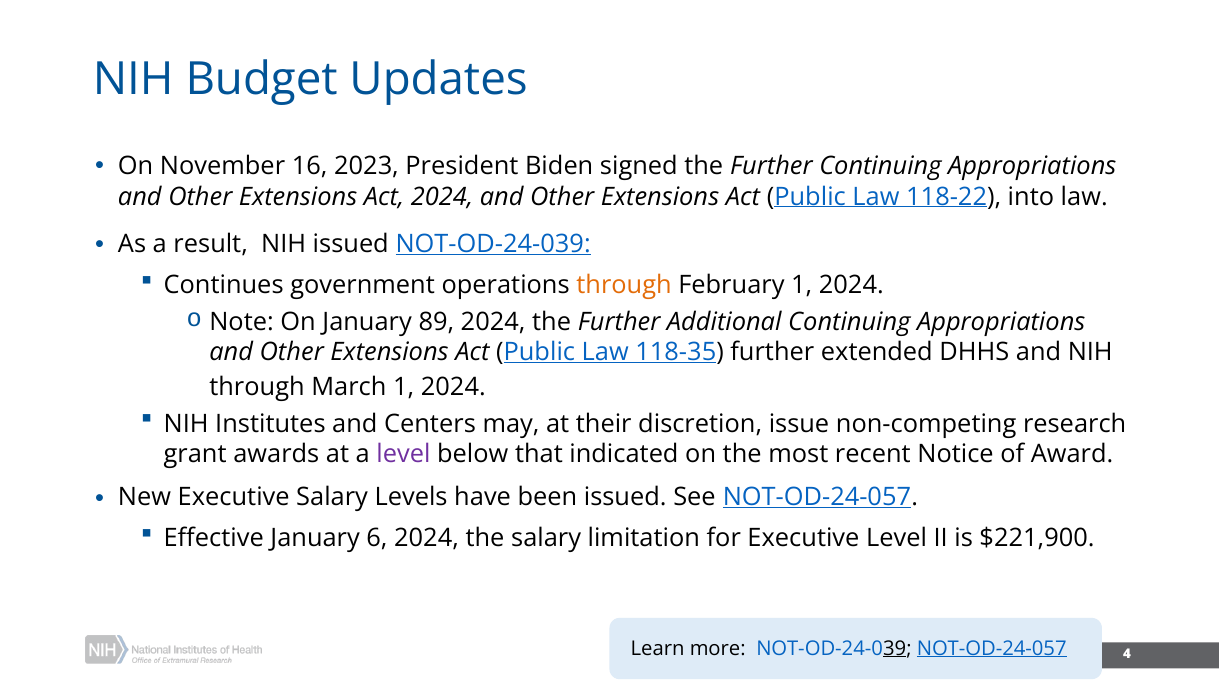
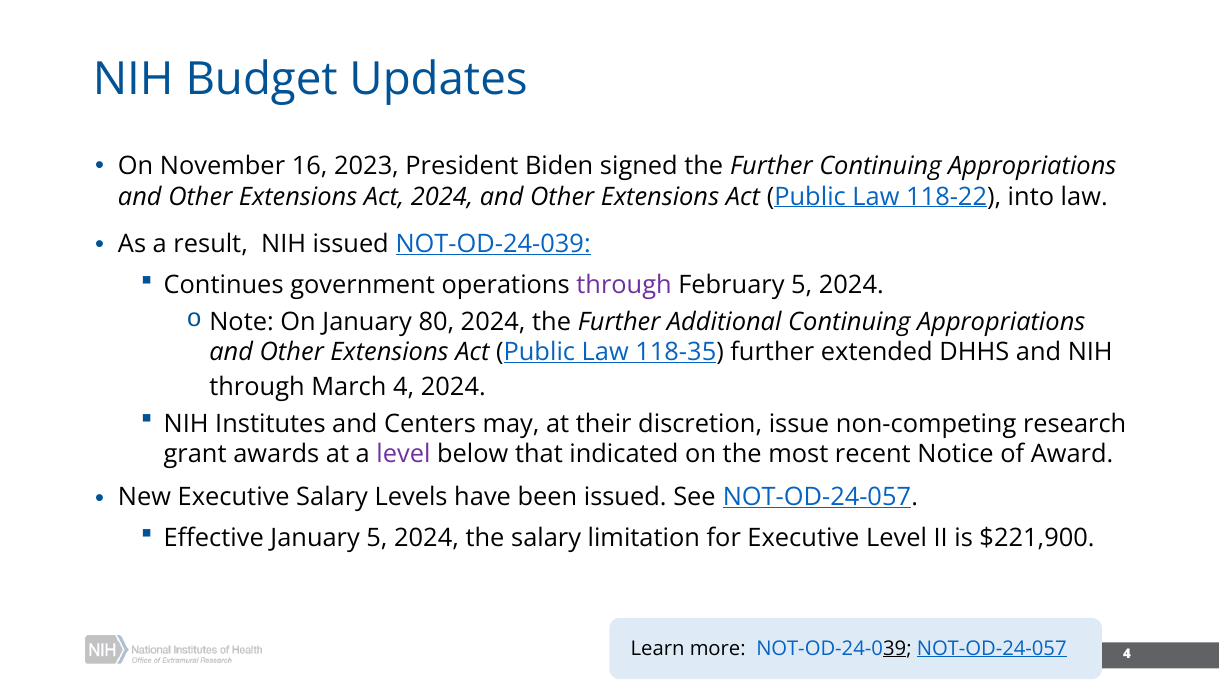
through at (624, 285) colour: orange -> purple
February 1: 1 -> 5
89: 89 -> 80
March 1: 1 -> 4
January 6: 6 -> 5
